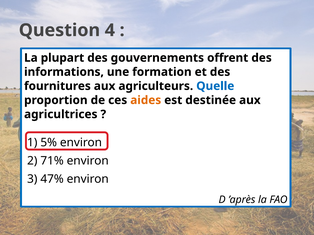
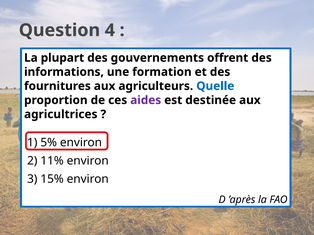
aides colour: orange -> purple
71%: 71% -> 11%
47%: 47% -> 15%
